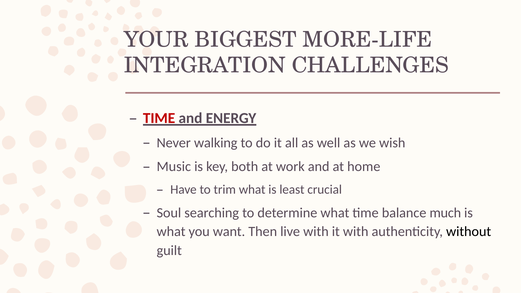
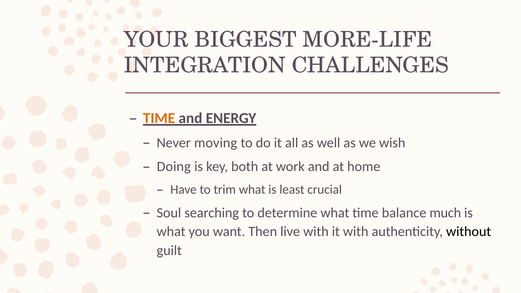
TIME at (159, 118) colour: red -> orange
walking: walking -> moving
Music: Music -> Doing
